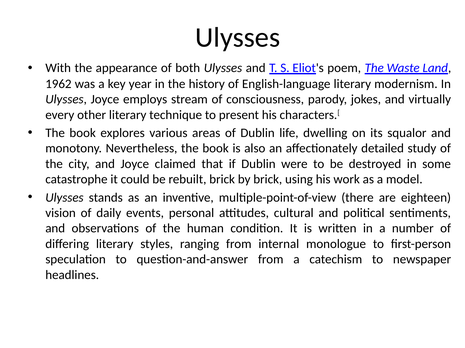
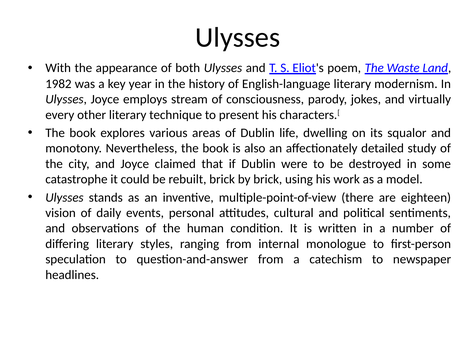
1962: 1962 -> 1982
